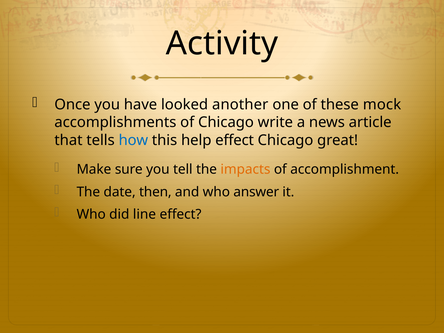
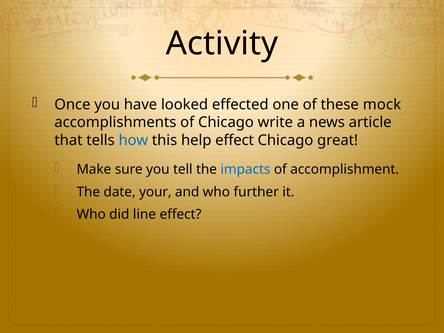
another: another -> effected
impacts colour: orange -> blue
then: then -> your
answer: answer -> further
